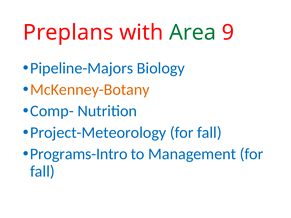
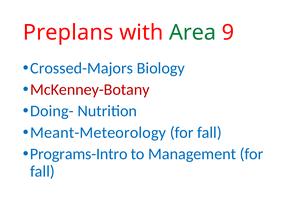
Pipeline-Majors: Pipeline-Majors -> Crossed-Majors
McKenney-Botany colour: orange -> red
Comp-: Comp- -> Doing-
Project-Meteorology: Project-Meteorology -> Meant-Meteorology
